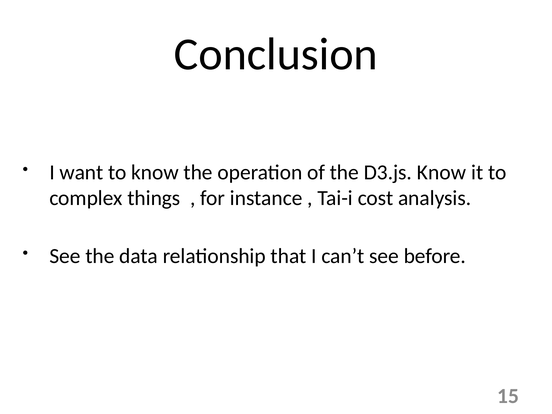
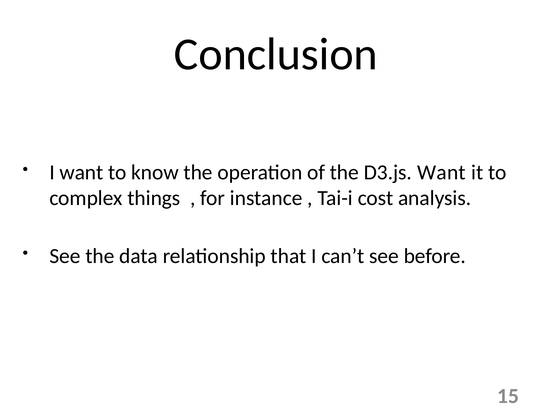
D3.js Know: Know -> Want
